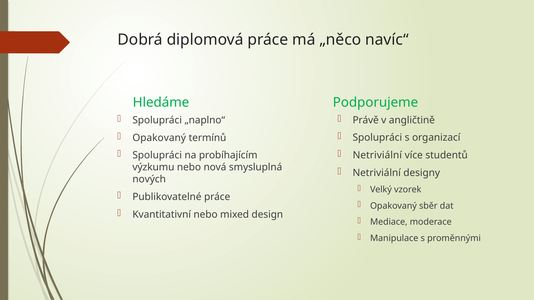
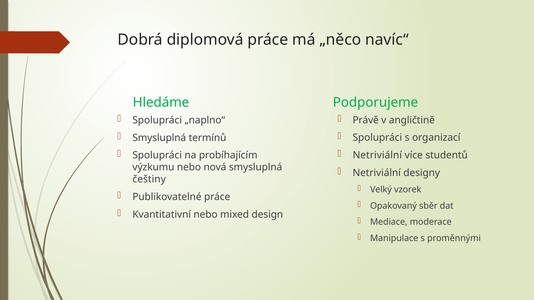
Opakovaný at (159, 138): Opakovaný -> Smysluplná
nových: nových -> češtiny
